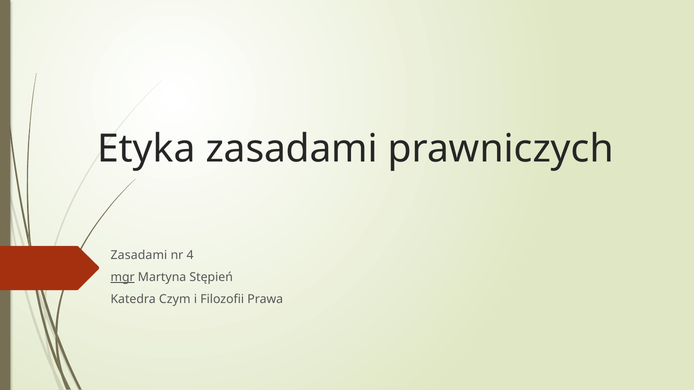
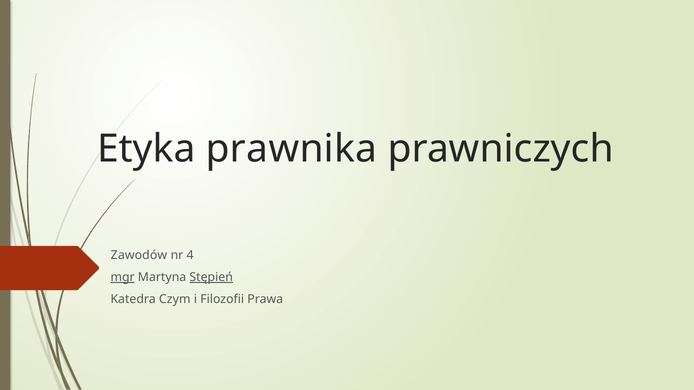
Etyka zasadami: zasadami -> prawnika
Zasadami at (139, 255): Zasadami -> Zawodów
Stępień underline: none -> present
